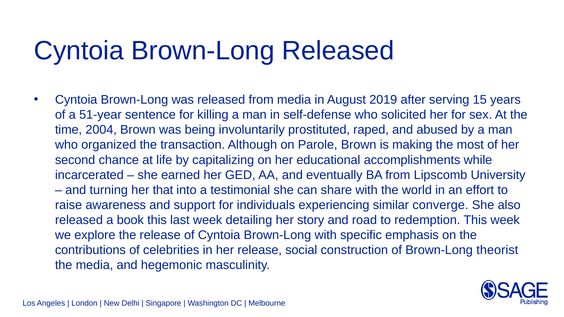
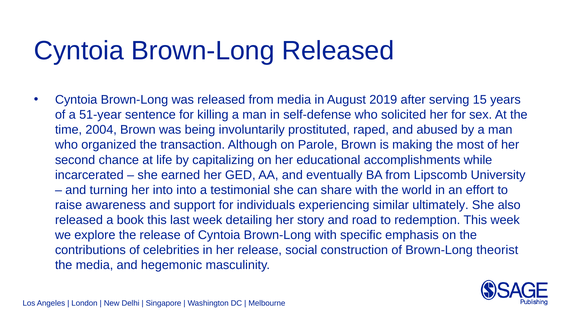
her that: that -> into
converge: converge -> ultimately
